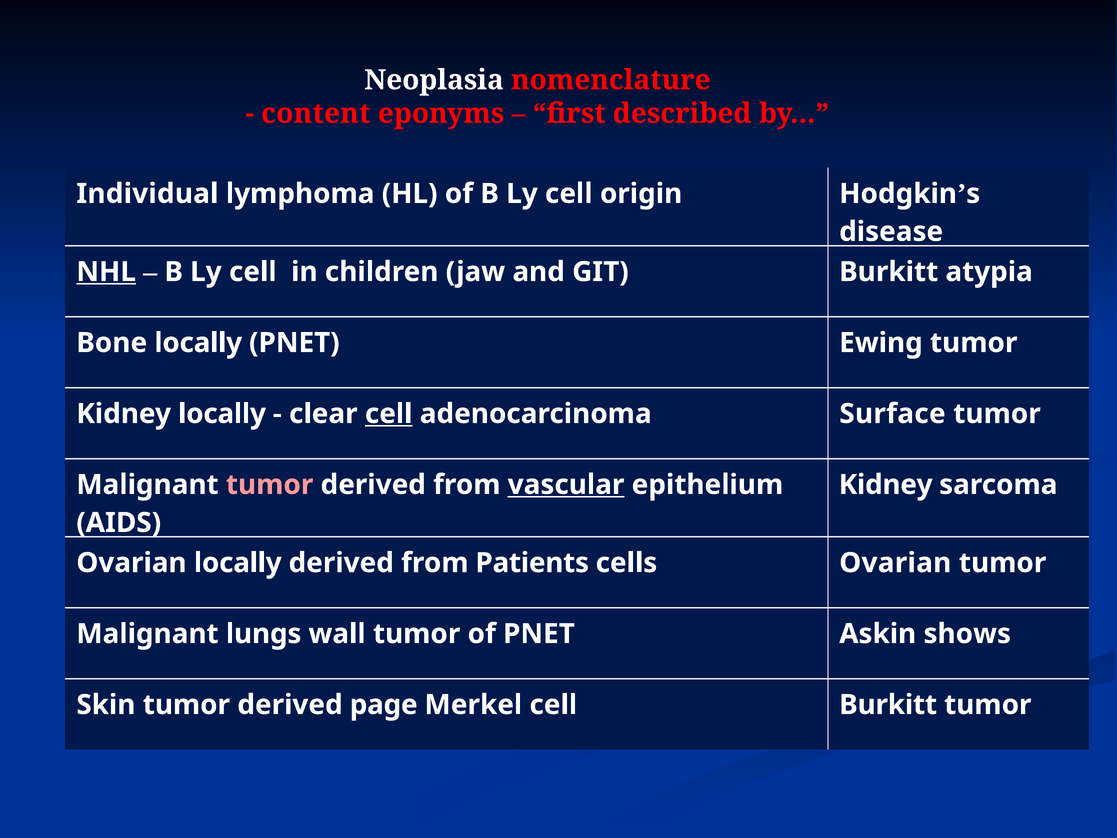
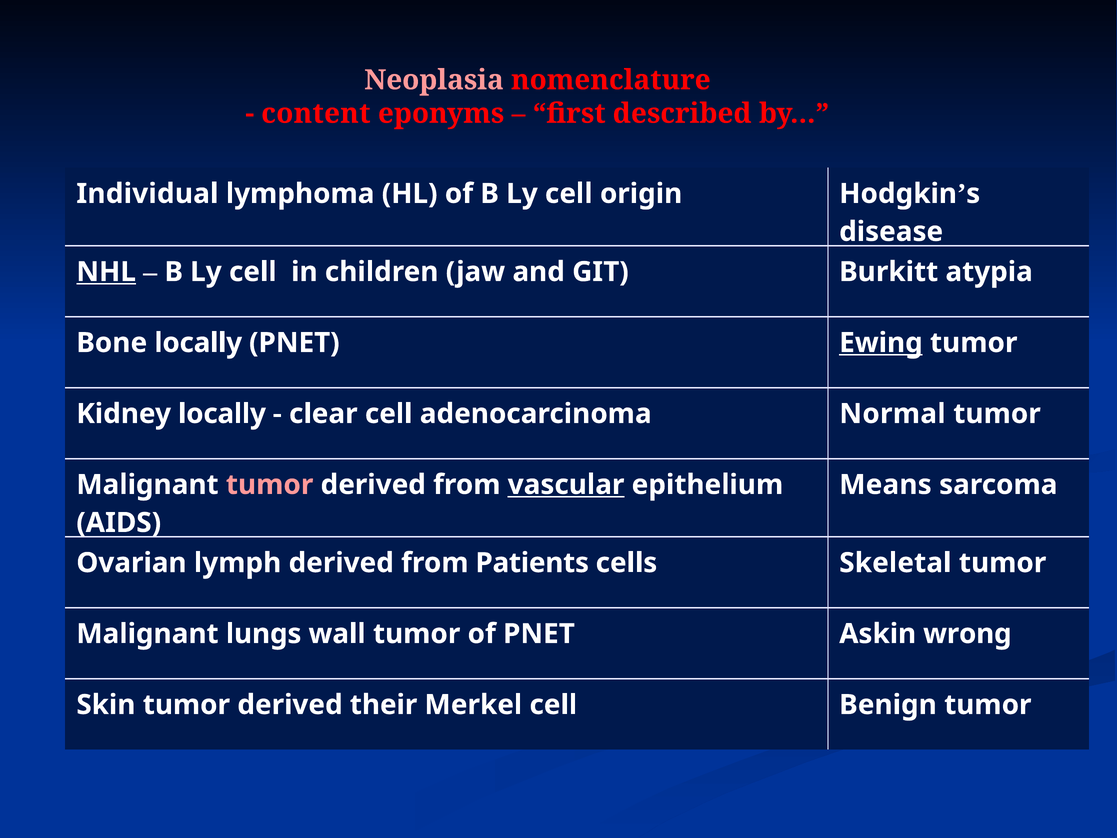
Neoplasia colour: white -> pink
Ewing underline: none -> present
cell at (389, 414) underline: present -> none
Surface: Surface -> Normal
Kidney at (886, 485): Kidney -> Means
Ovarian locally: locally -> lymph
cells Ovarian: Ovarian -> Skeletal
shows: shows -> wrong
page: page -> their
cell Burkitt: Burkitt -> Benign
